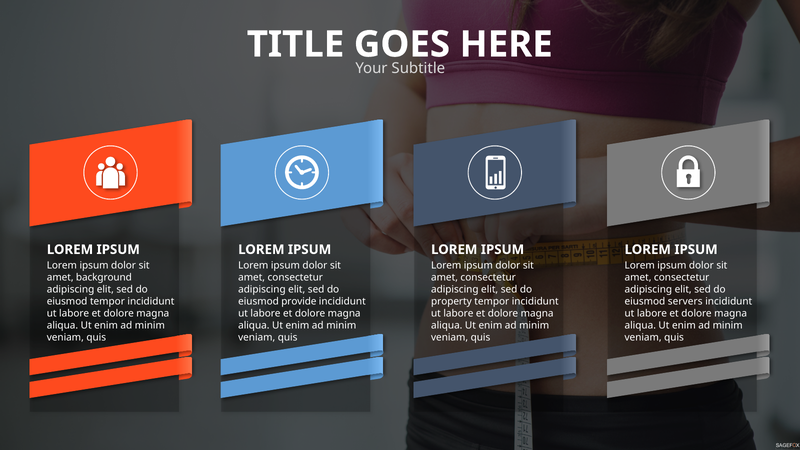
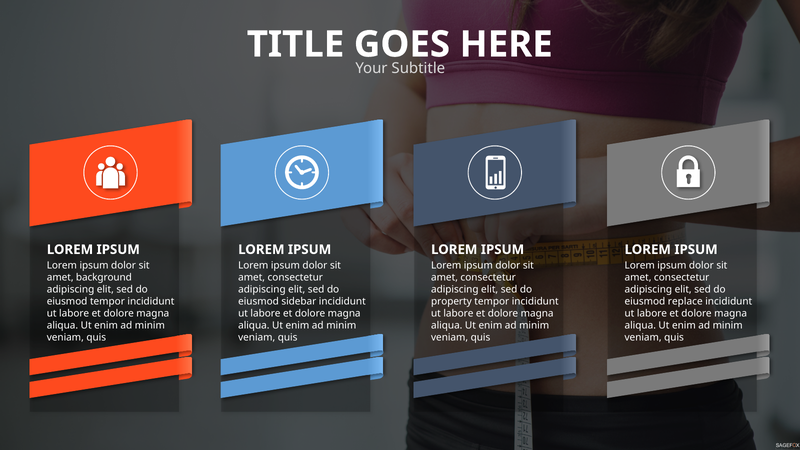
provide: provide -> sidebar
servers: servers -> replace
